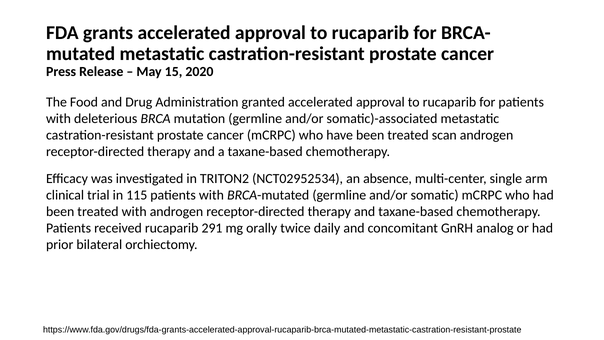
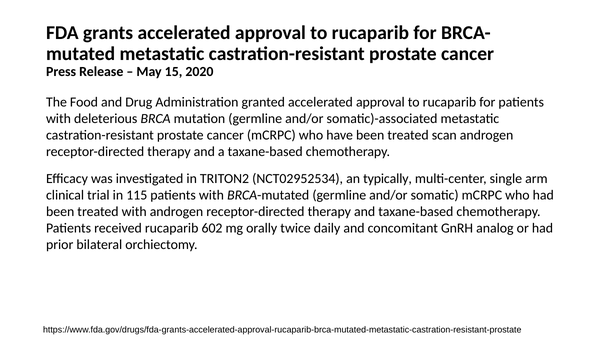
absence: absence -> typically
291: 291 -> 602
